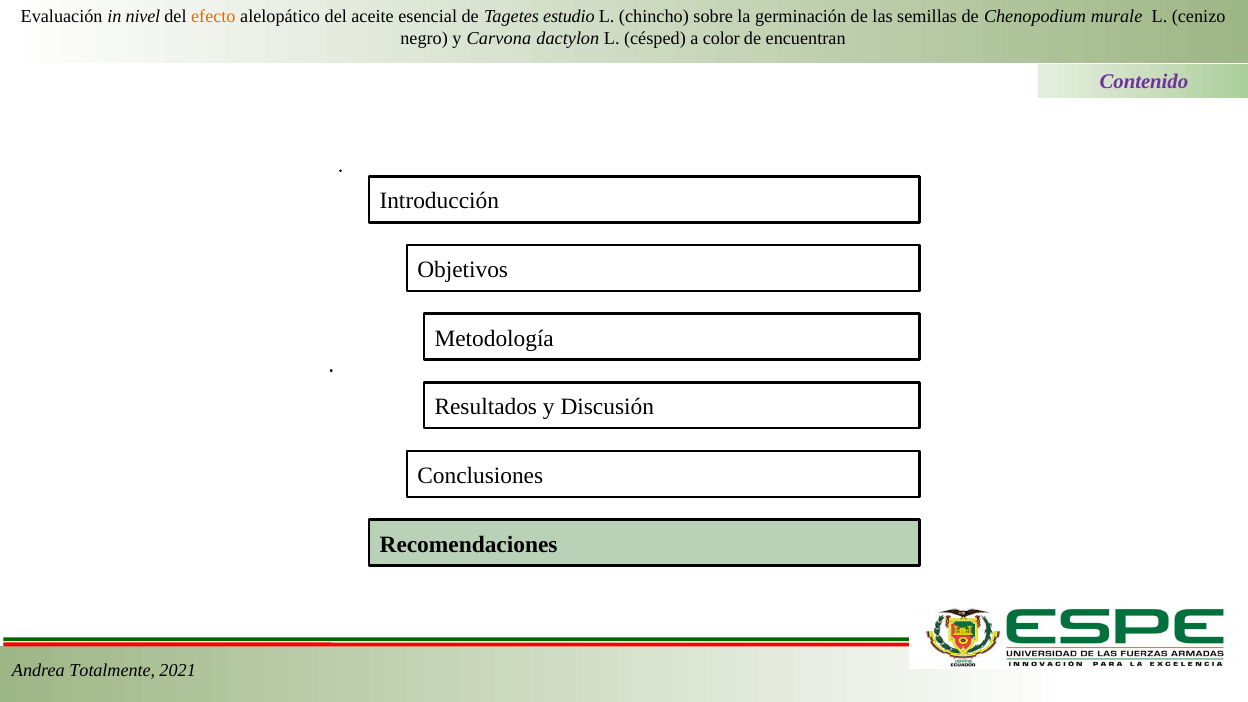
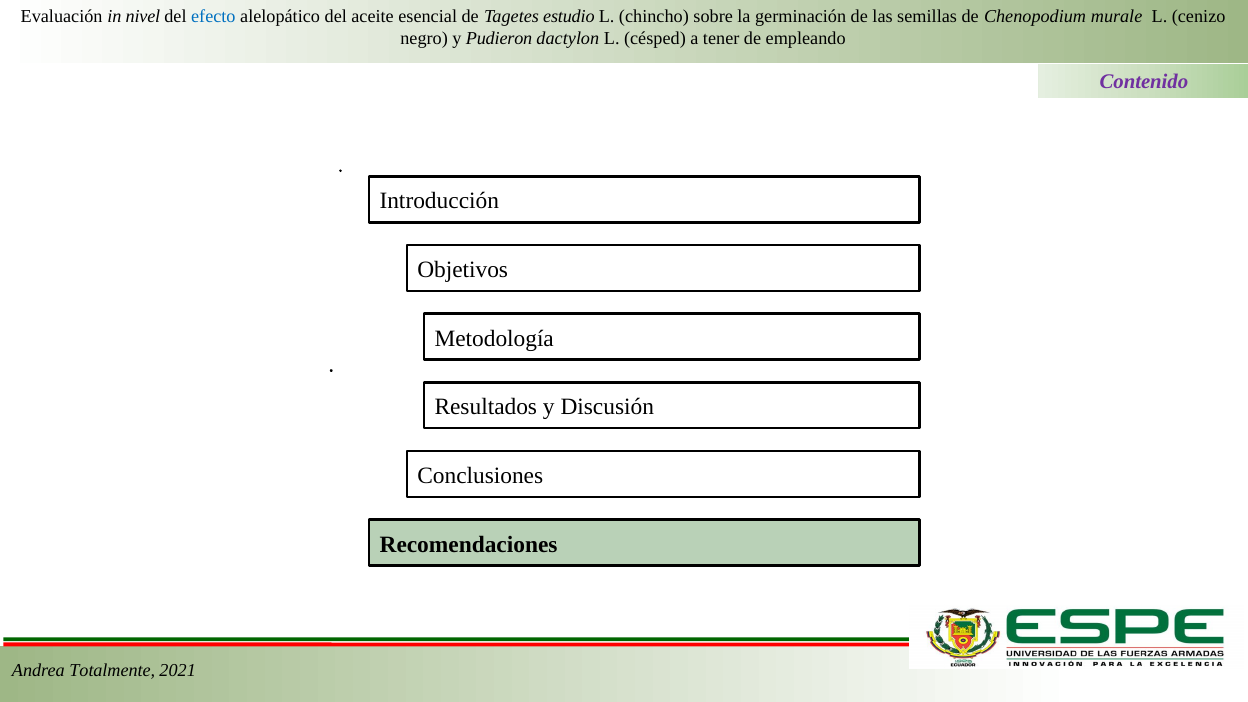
efecto colour: orange -> blue
Carvona: Carvona -> Pudieron
color: color -> tener
encuentran: encuentran -> empleando
